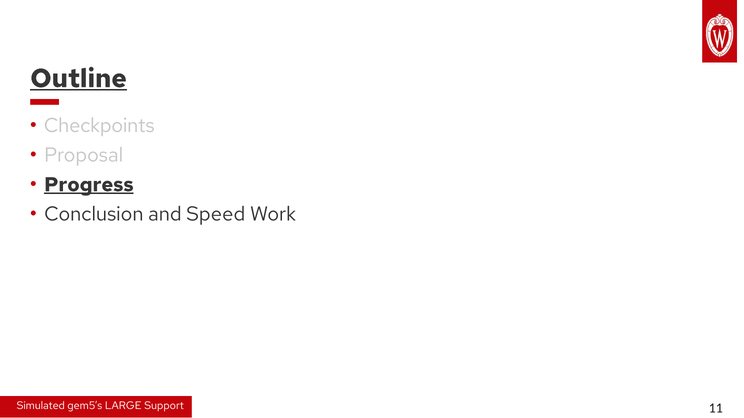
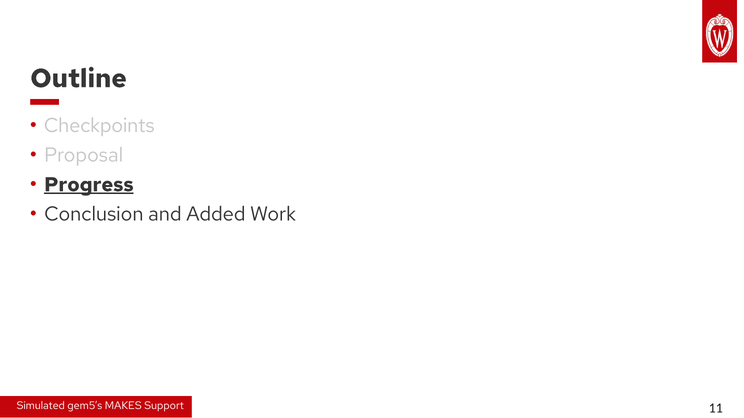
Outline underline: present -> none
Speed: Speed -> Added
LARGE: LARGE -> MAKES
